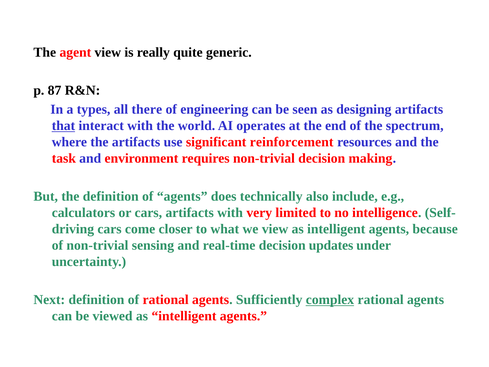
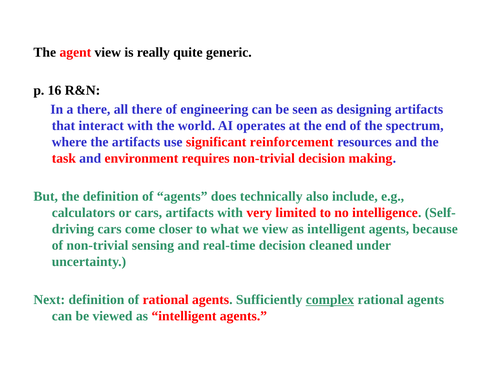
87: 87 -> 16
a types: types -> there
that underline: present -> none
updates: updates -> cleaned
